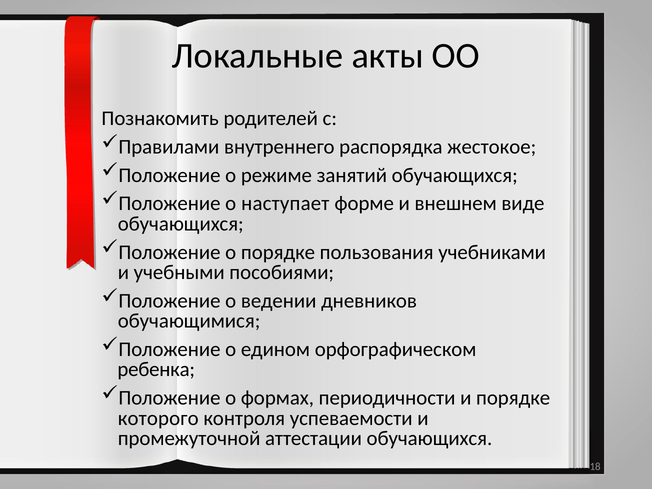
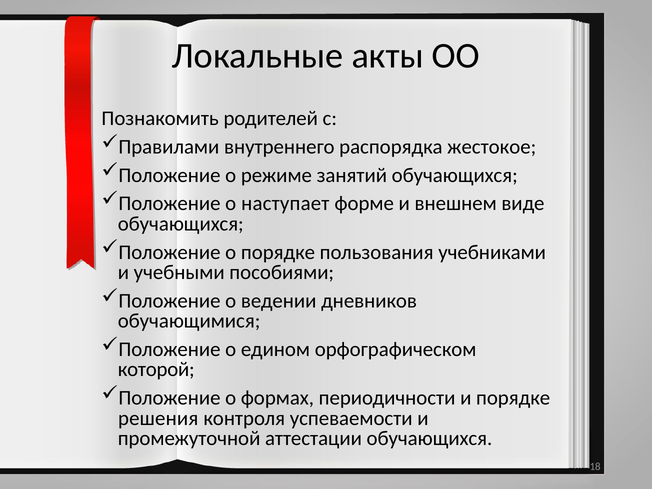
ребенка: ребенка -> которой
которого: которого -> решения
